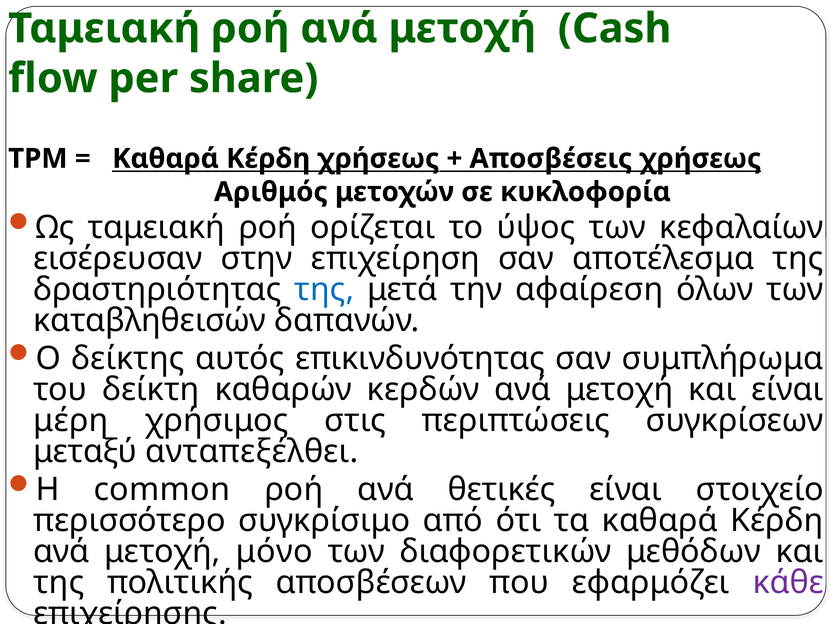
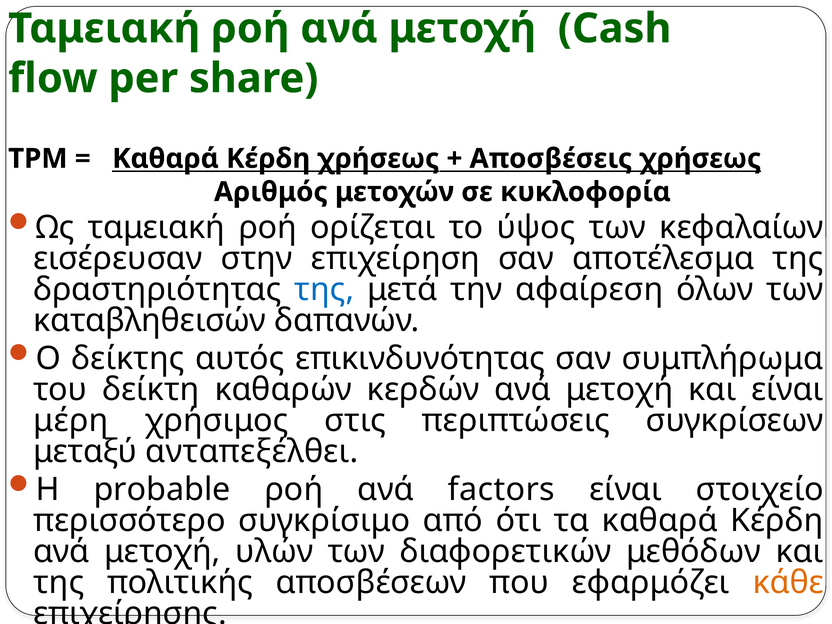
common: common -> probable
θετικές: θετικές -> factors
μόνο: μόνο -> υλών
κάθε colour: purple -> orange
